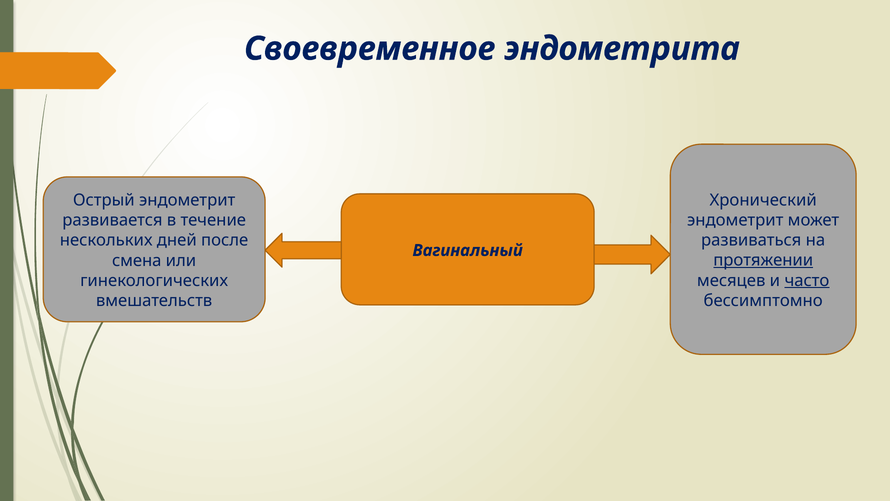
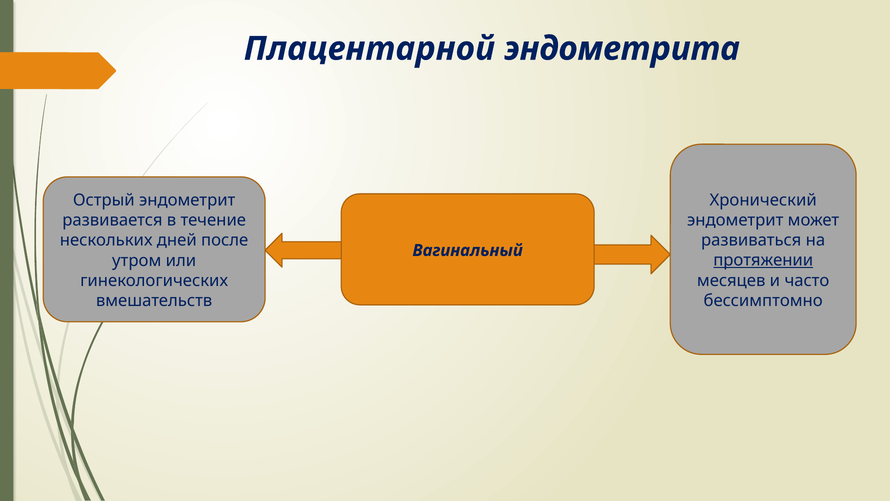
Своевременное: Своевременное -> Плацентарной
смена: смена -> утром
часто underline: present -> none
